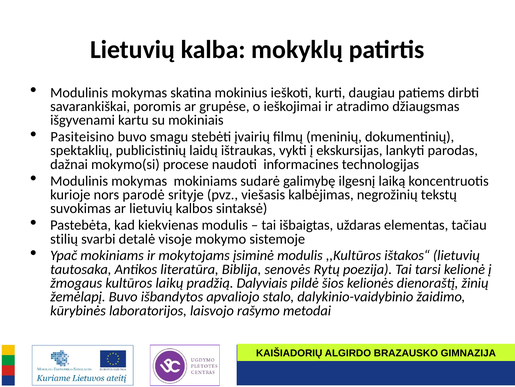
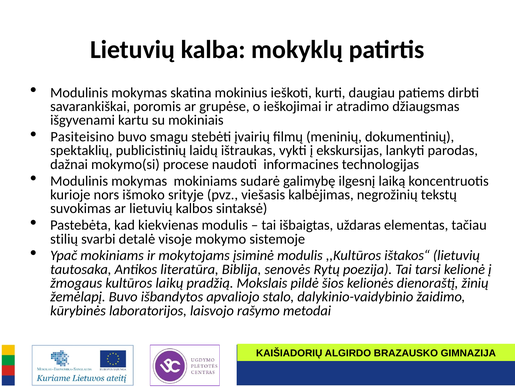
parodė: parodė -> išmoko
Dalyviais: Dalyviais -> Mokslais
